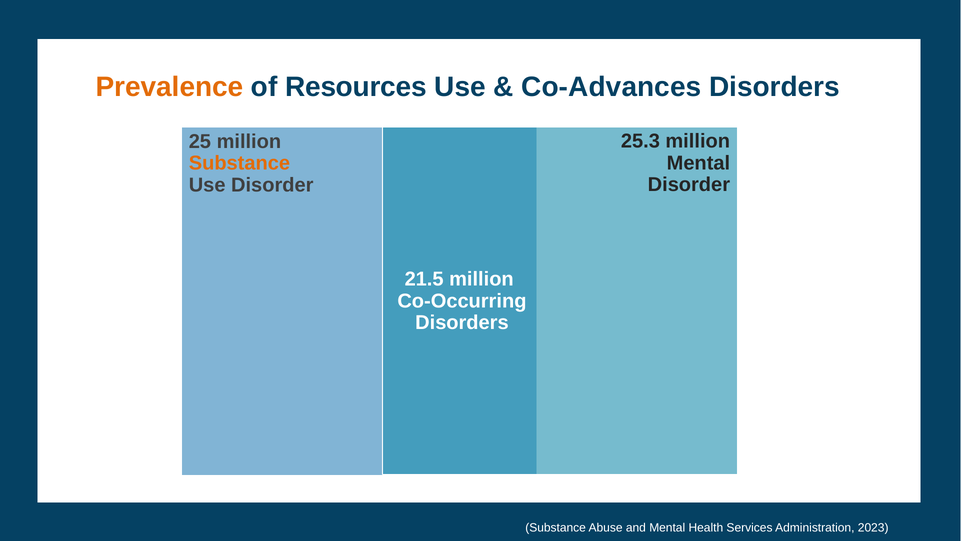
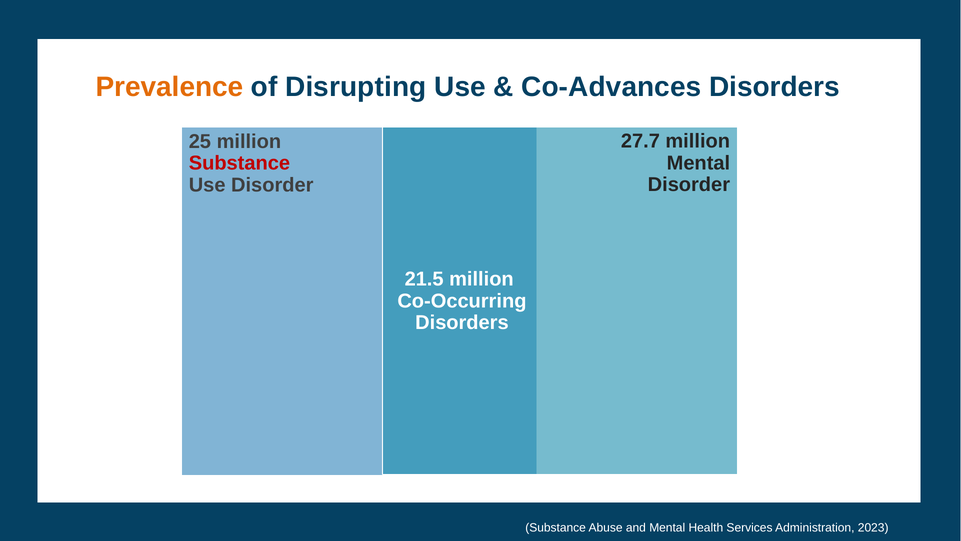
Resources: Resources -> Disrupting
25.3: 25.3 -> 27.7
Substance at (239, 163) colour: orange -> red
